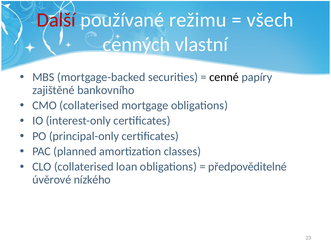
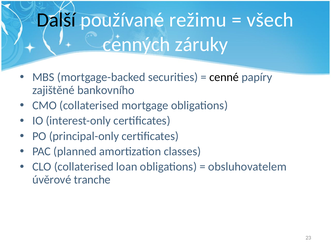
Další colour: red -> black
vlastní: vlastní -> záruky
předpověditelné: předpověditelné -> obsluhovatelem
nízkého: nízkého -> tranche
